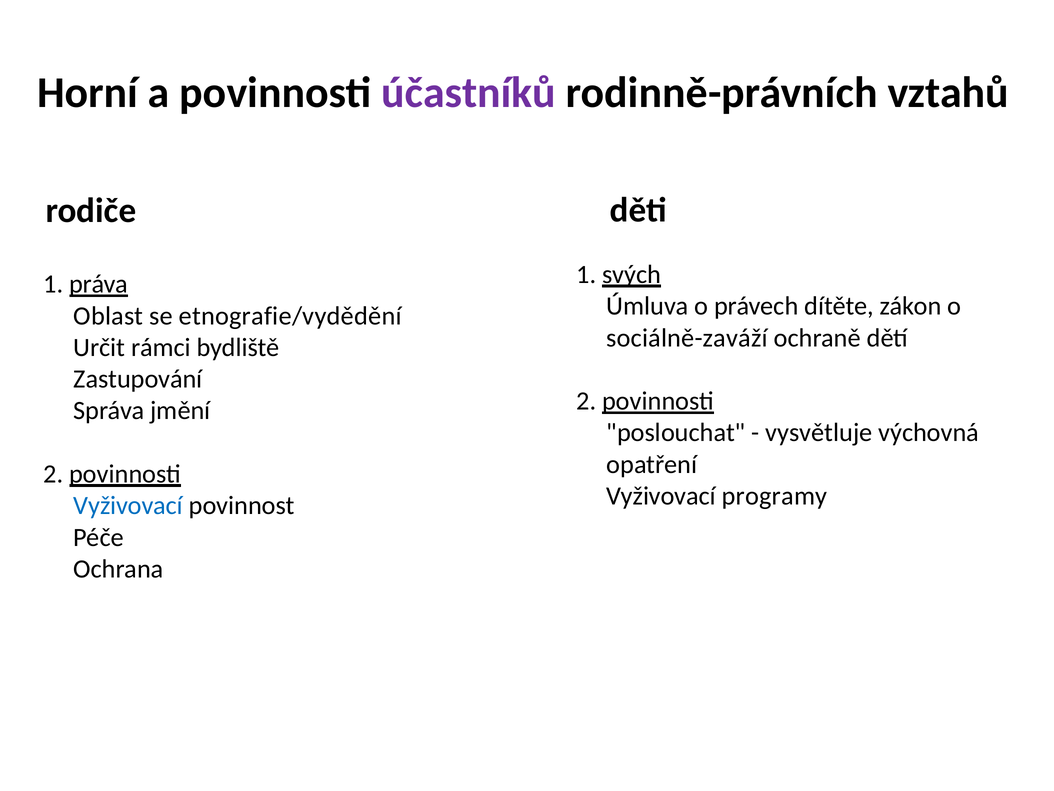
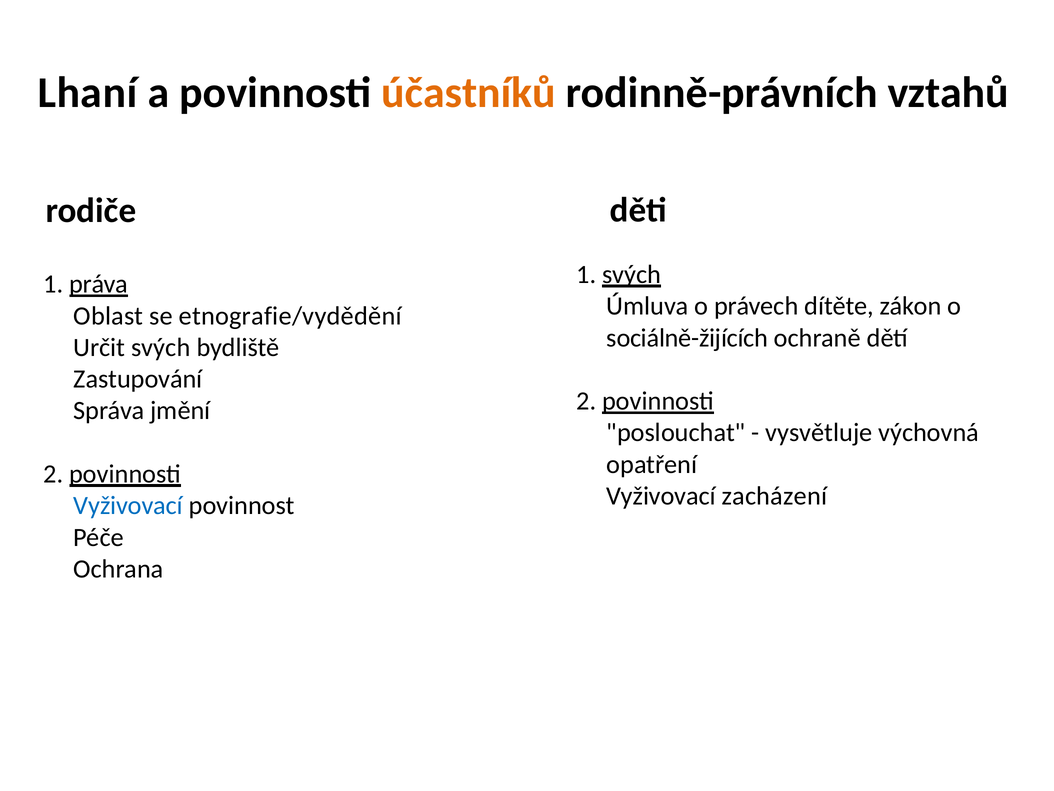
Horní: Horní -> Lhaní
účastníků colour: purple -> orange
sociálně-zaváží: sociálně-zaváží -> sociálně-žijících
Určit rámci: rámci -> svých
programy: programy -> zacházení
